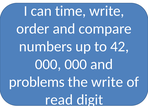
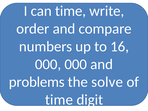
42: 42 -> 16
the write: write -> solve
read at (59, 100): read -> time
